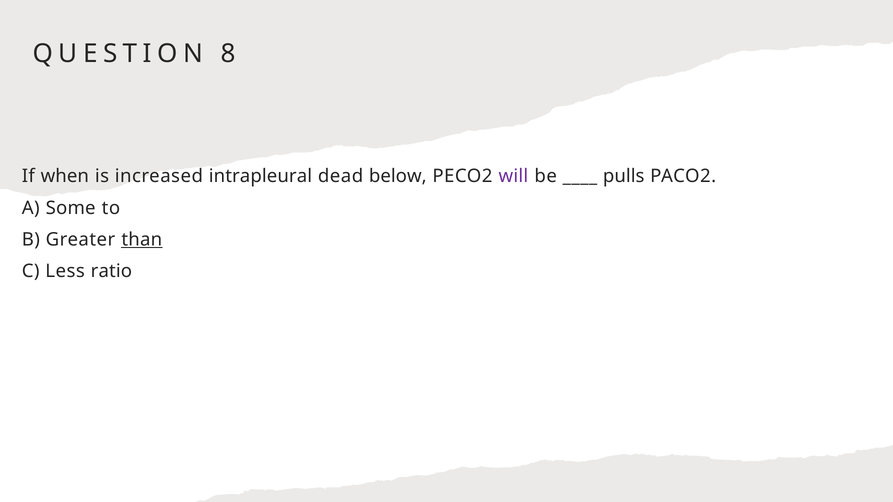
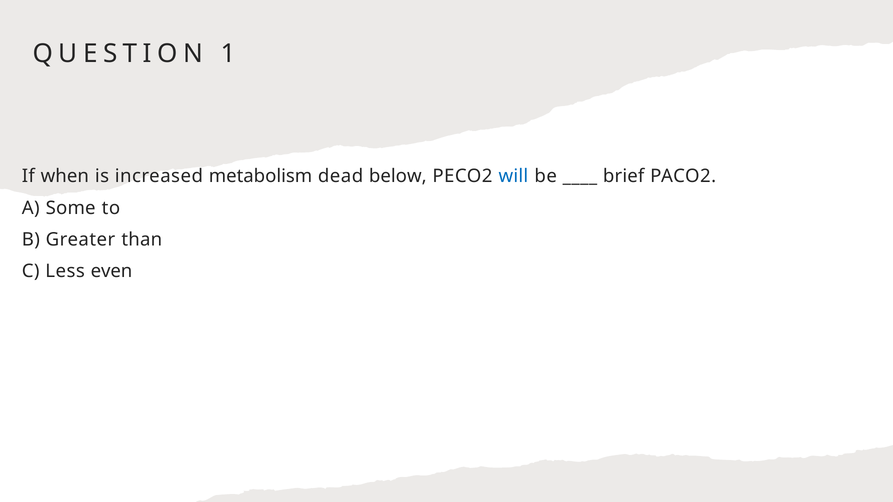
8: 8 -> 1
intrapleural: intrapleural -> metabolism
will colour: purple -> blue
pulls: pulls -> brief
than underline: present -> none
ratio: ratio -> even
